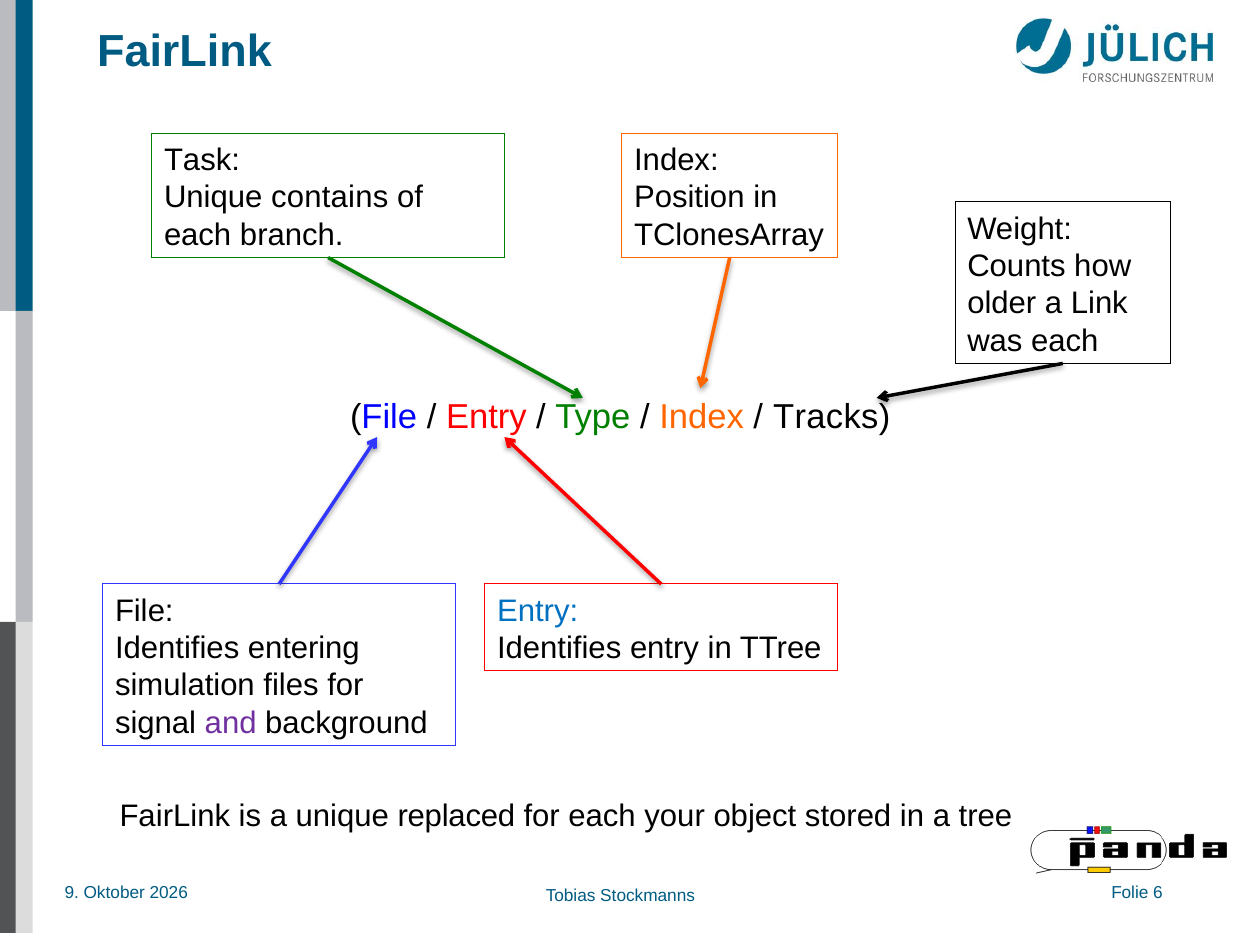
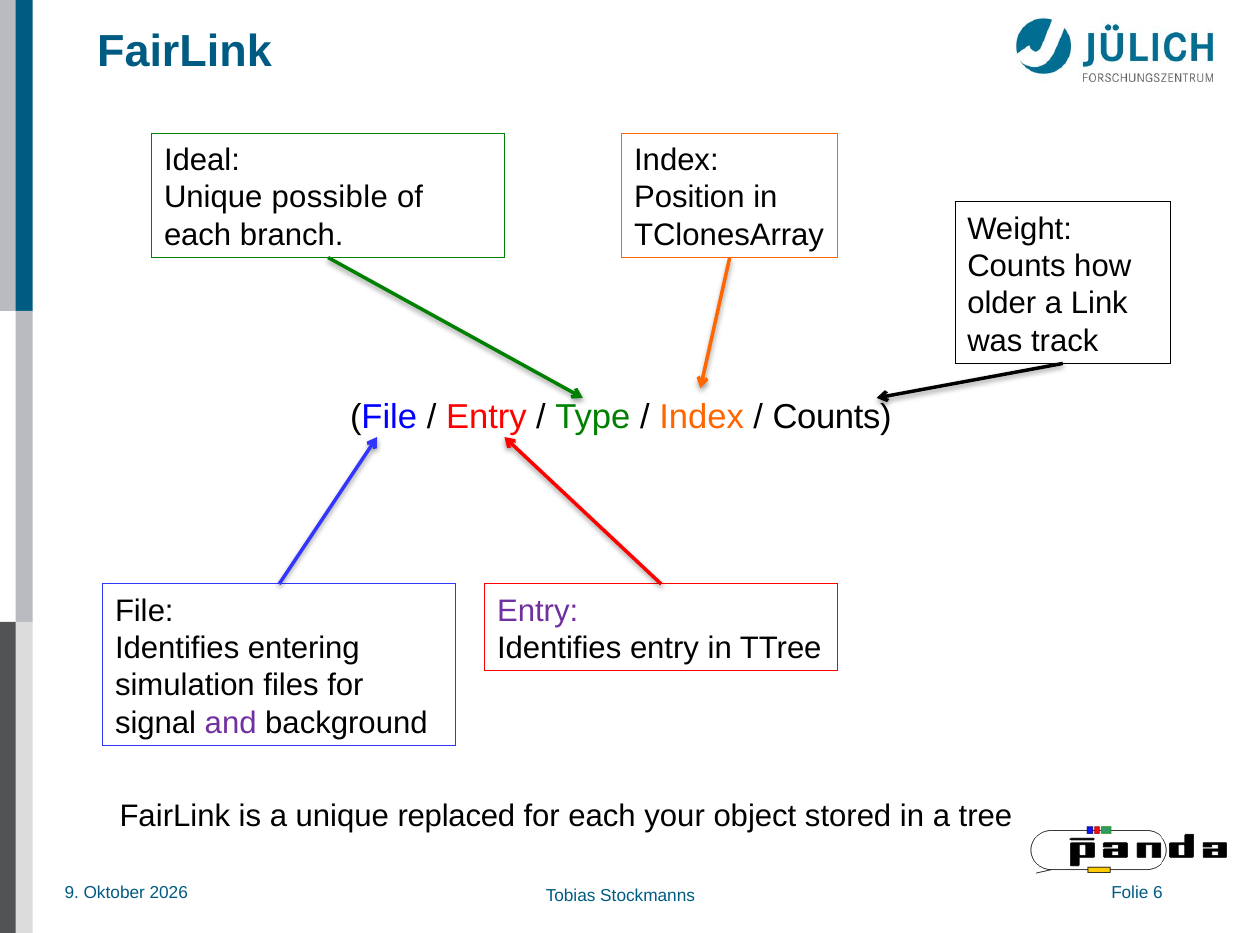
Task: Task -> Ideal
contains: contains -> possible
was each: each -> track
Tracks at (832, 417): Tracks -> Counts
Entry at (538, 611) colour: blue -> purple
